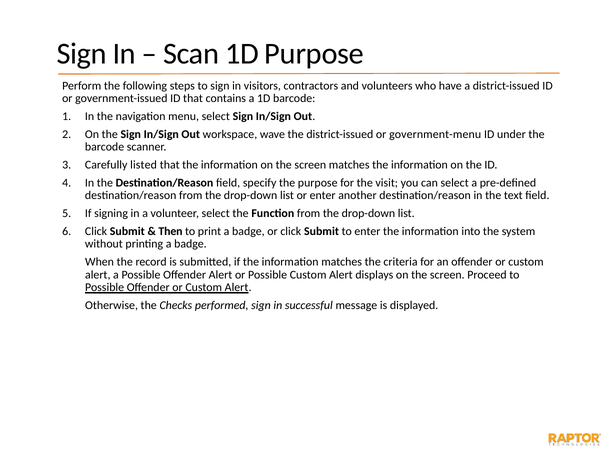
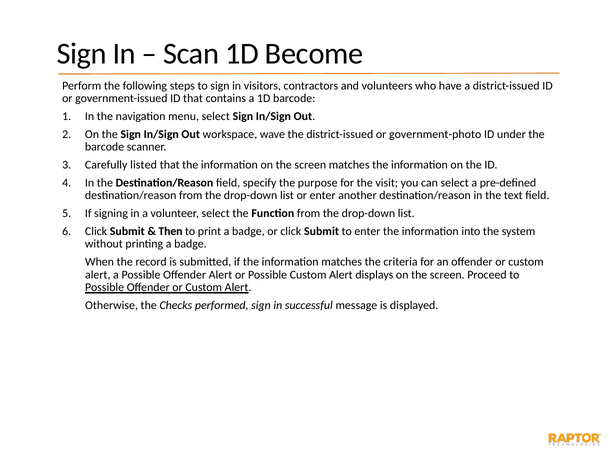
1D Purpose: Purpose -> Become
government-menu: government-menu -> government-photo
